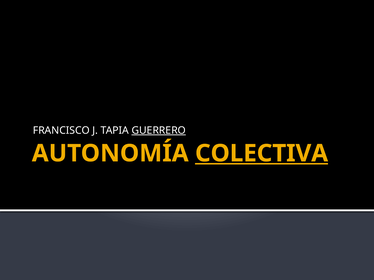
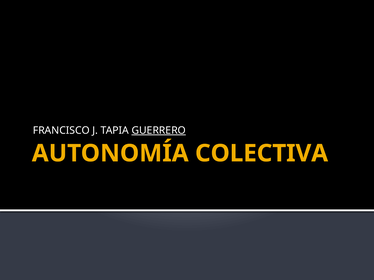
COLECTIVA underline: present -> none
